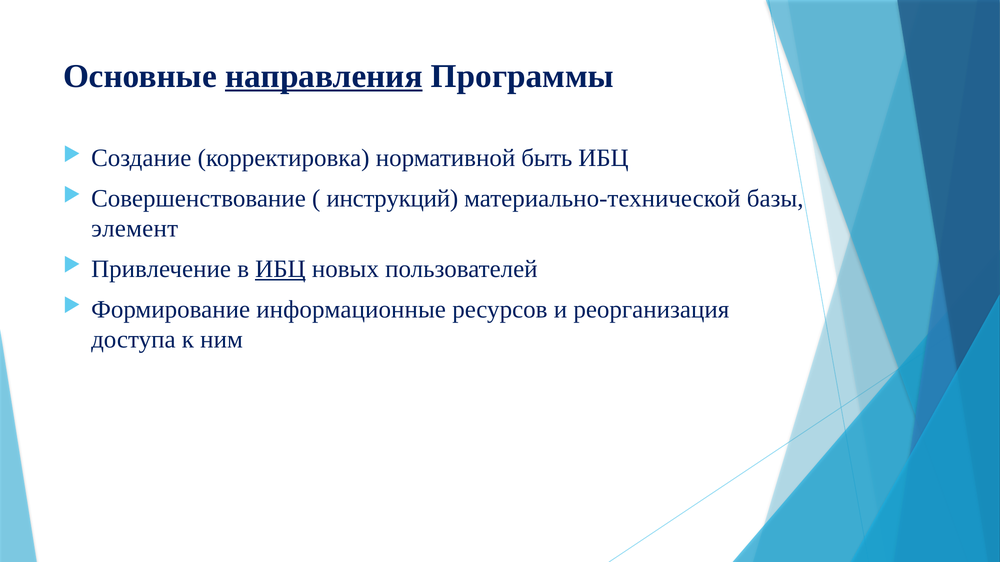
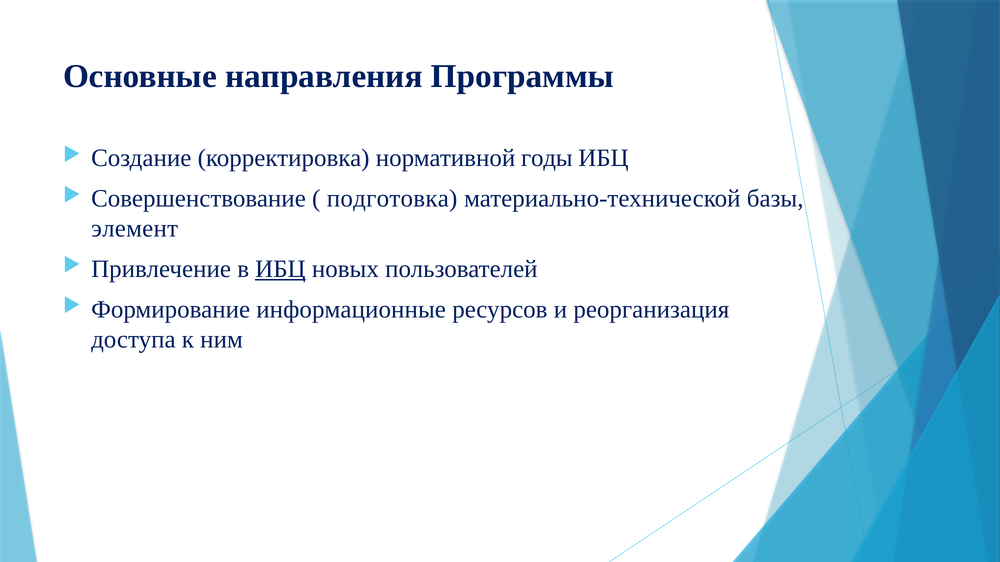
направления underline: present -> none
быть: быть -> годы
инструкций: инструкций -> подготовка
